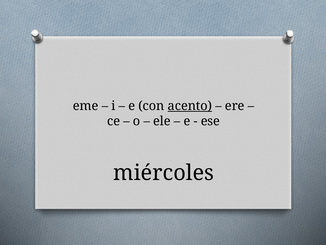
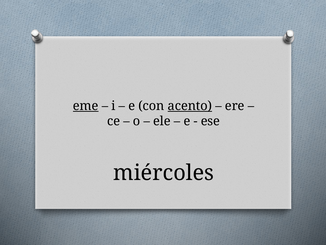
eme underline: none -> present
